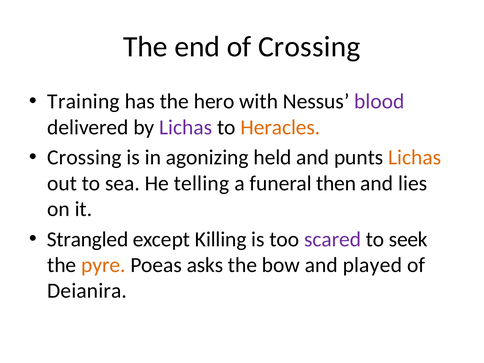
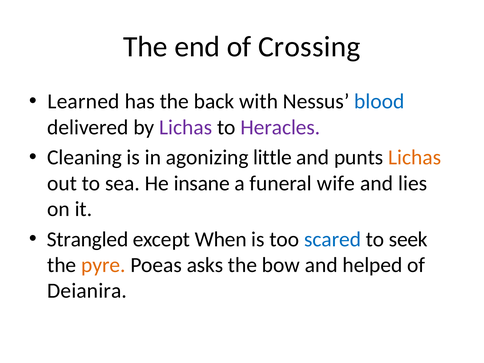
Training: Training -> Learned
hero: hero -> back
blood colour: purple -> blue
Heracles colour: orange -> purple
Crossing at (84, 157): Crossing -> Cleaning
held: held -> little
telling: telling -> insane
then: then -> wife
Killing: Killing -> When
scared colour: purple -> blue
played: played -> helped
